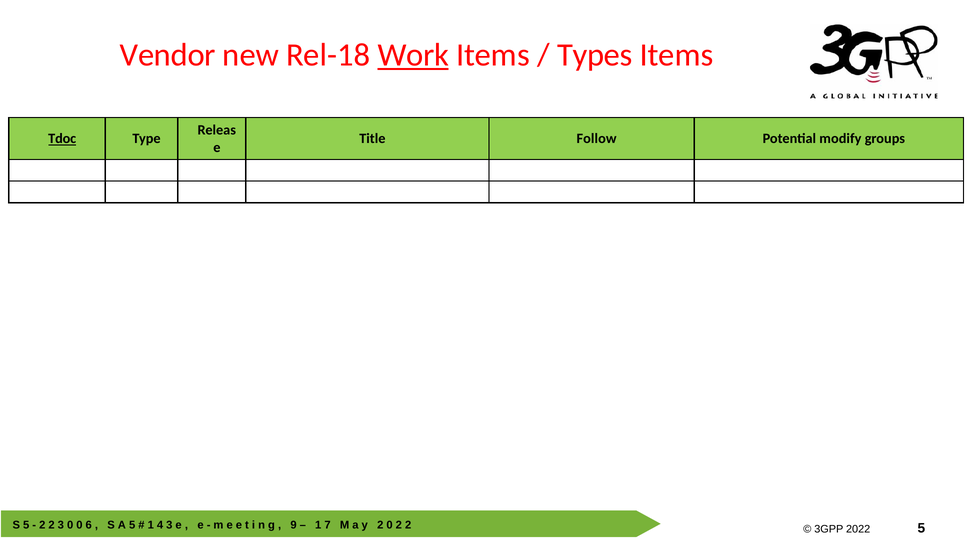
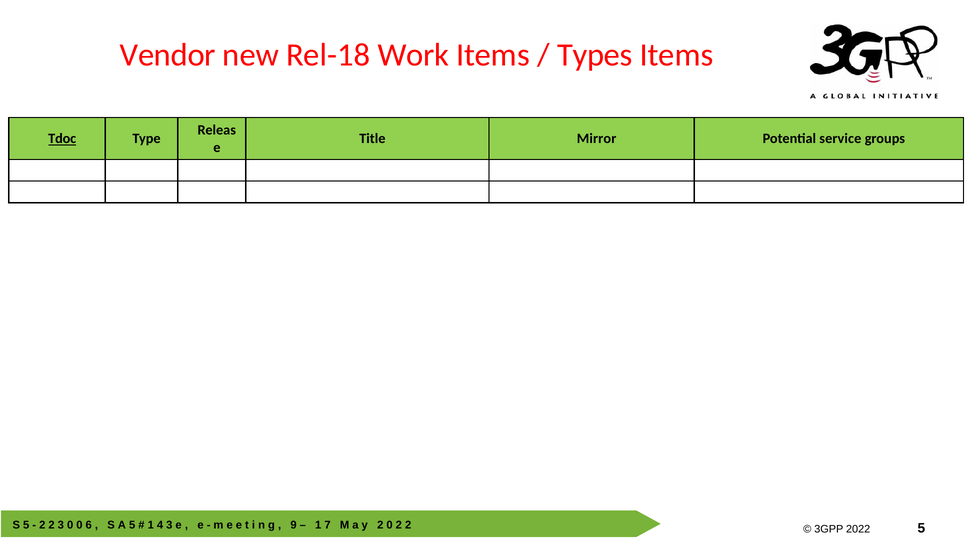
Work underline: present -> none
Follow: Follow -> Mirror
modify: modify -> service
